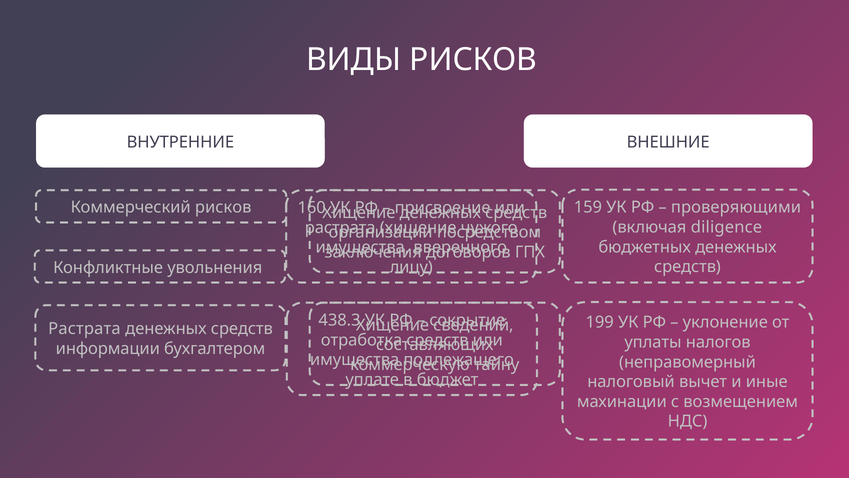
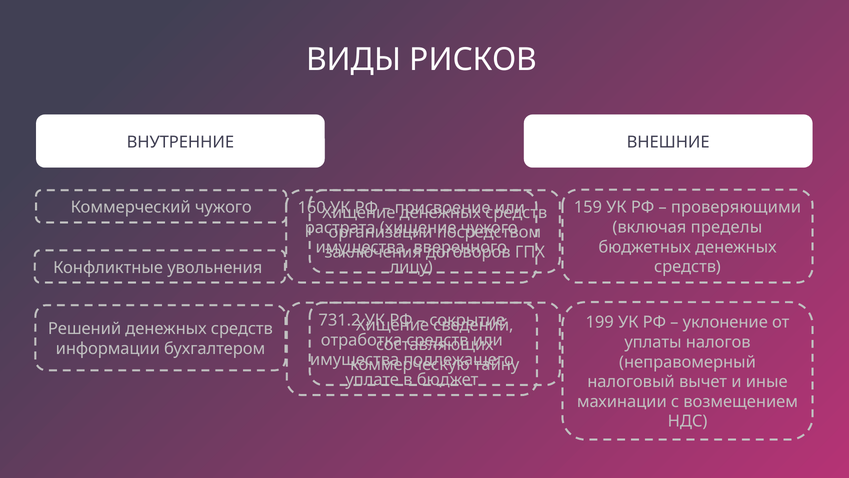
Коммерческий рисков: рисков -> чужого
diligence: diligence -> пределы
438.3: 438.3 -> 731.2
Растрата at (84, 329): Растрата -> Решений
